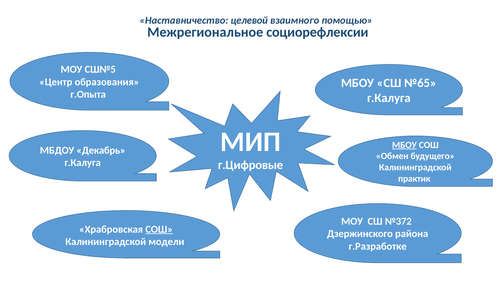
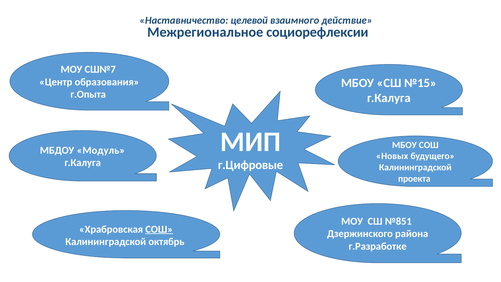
помощью: помощью -> действие
СШ№5: СШ№5 -> СШ№7
№65: №65 -> №15
МБОУ at (404, 145) underline: present -> none
Декабрь: Декабрь -> Модуль
Обмен: Обмен -> Новых
практик: практик -> проекта
№372: №372 -> №851
модели: модели -> октябрь
